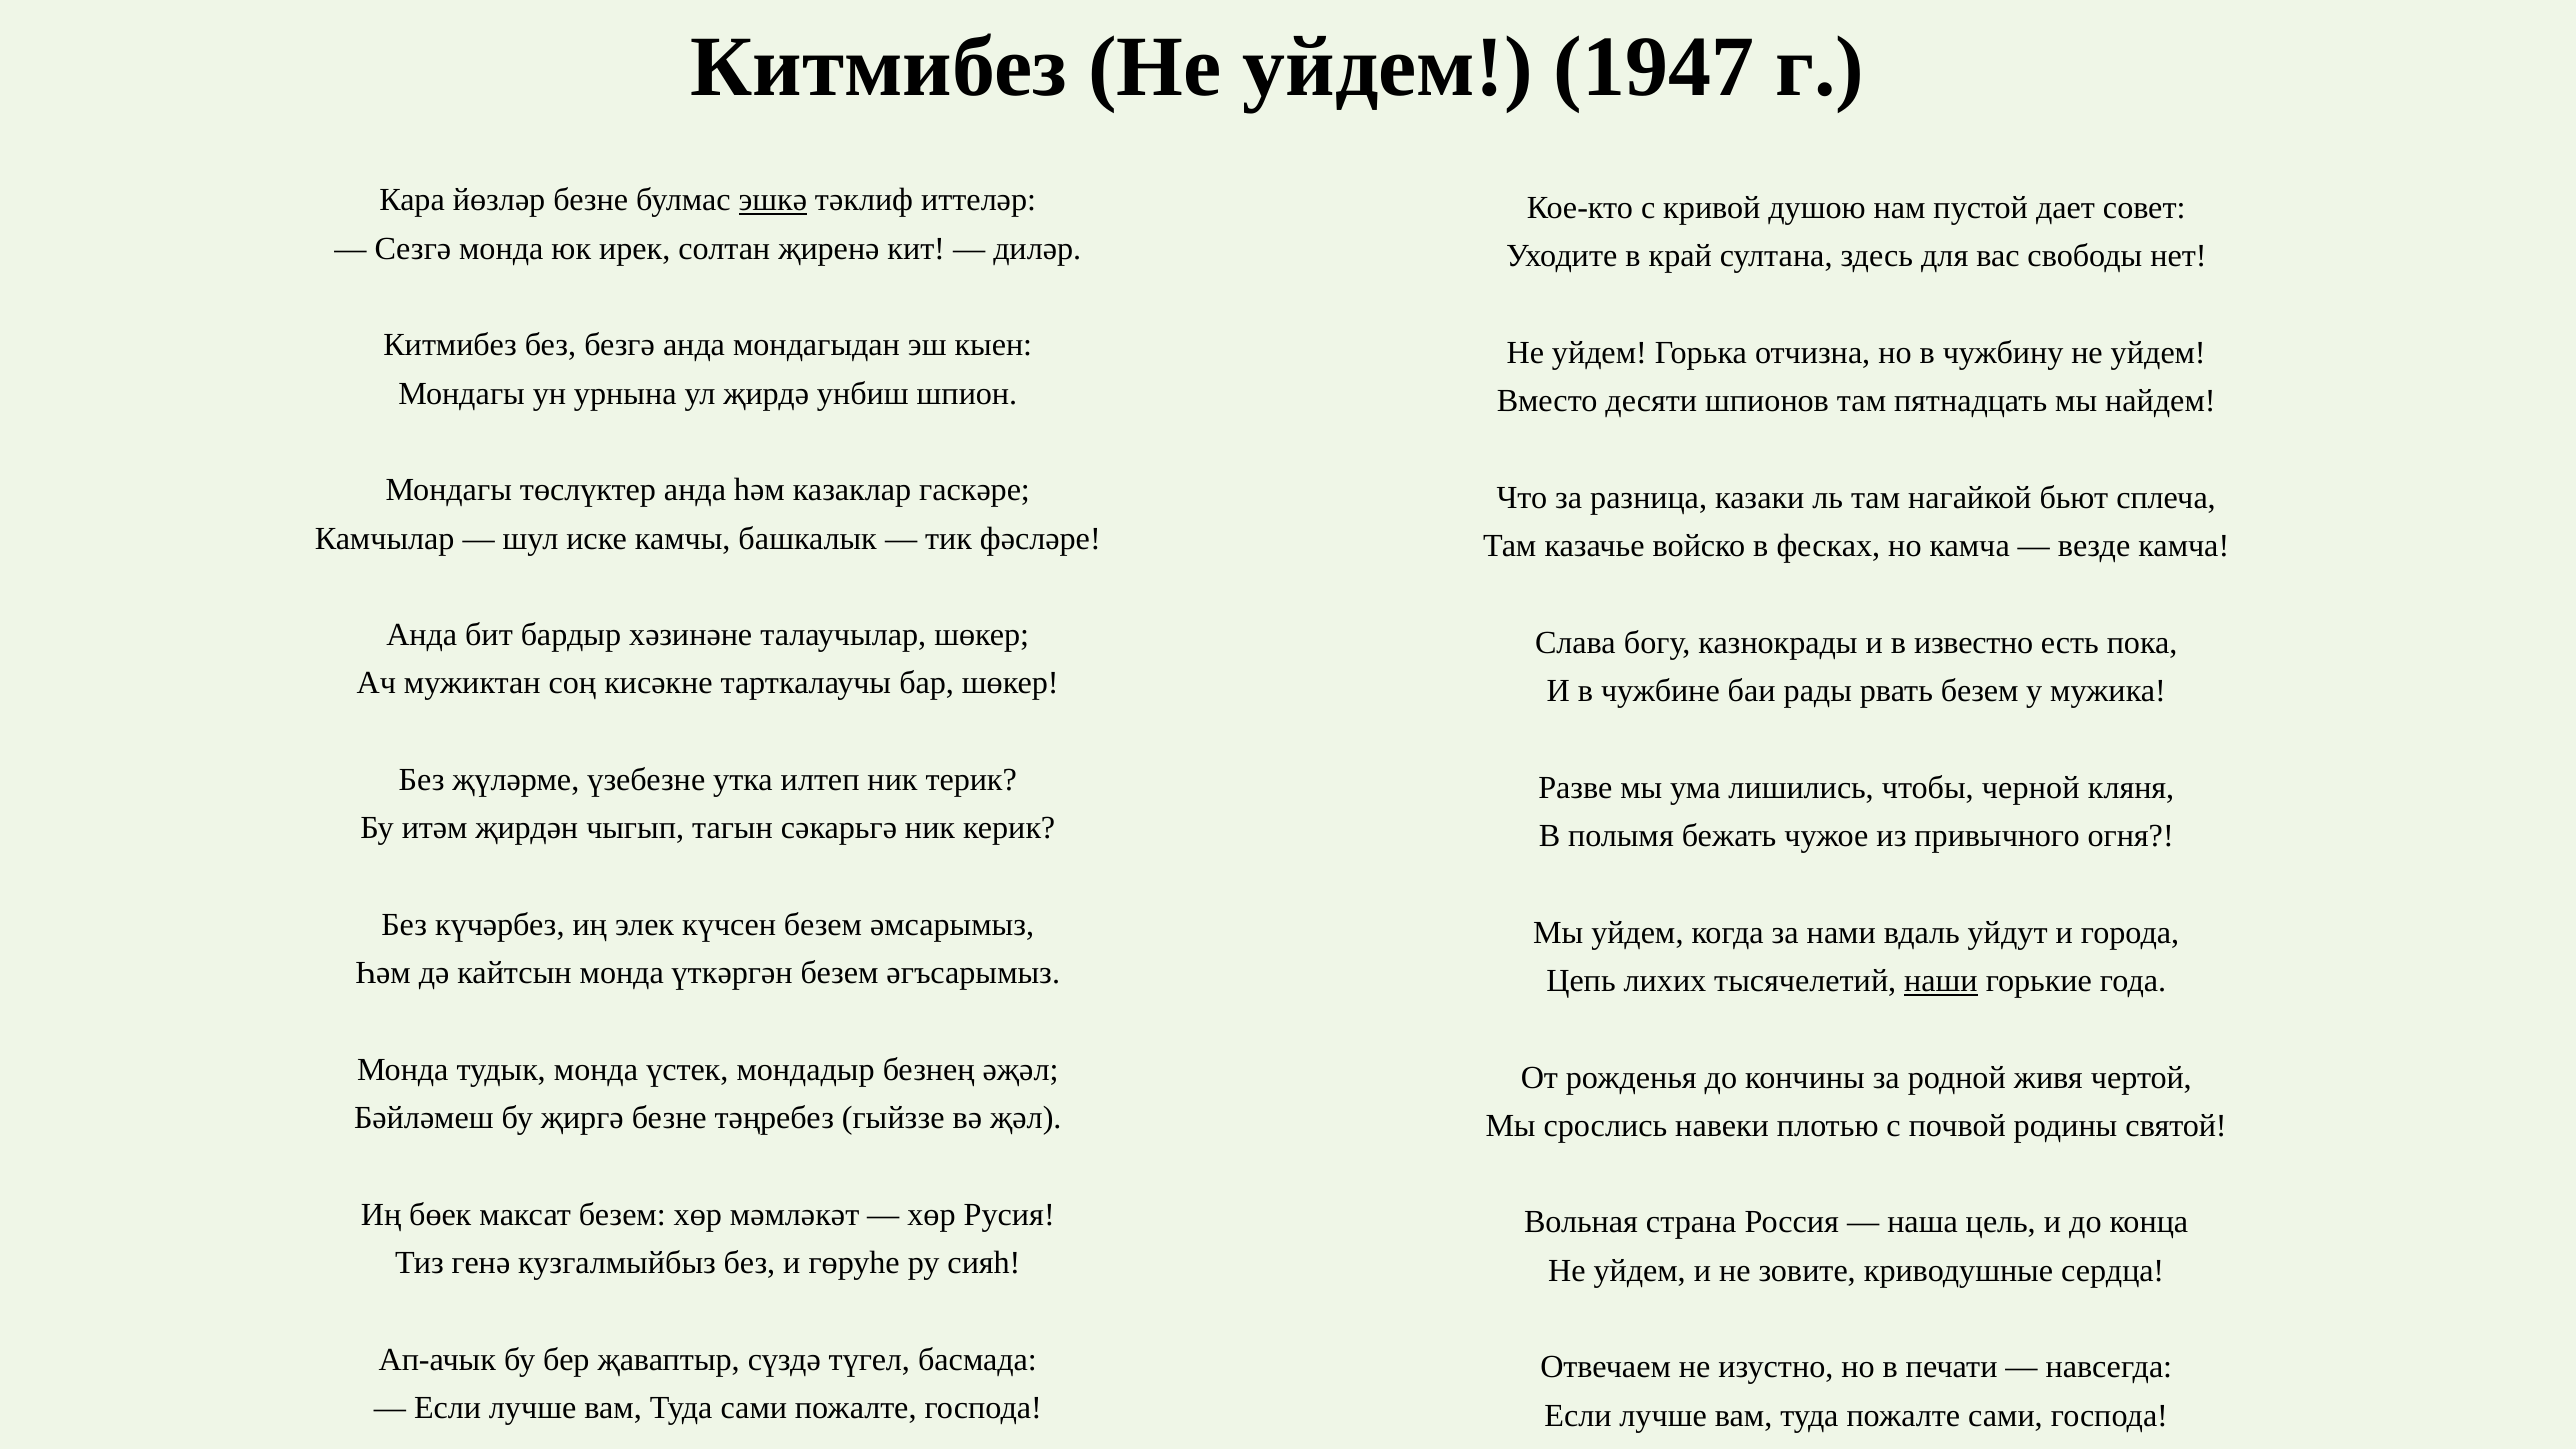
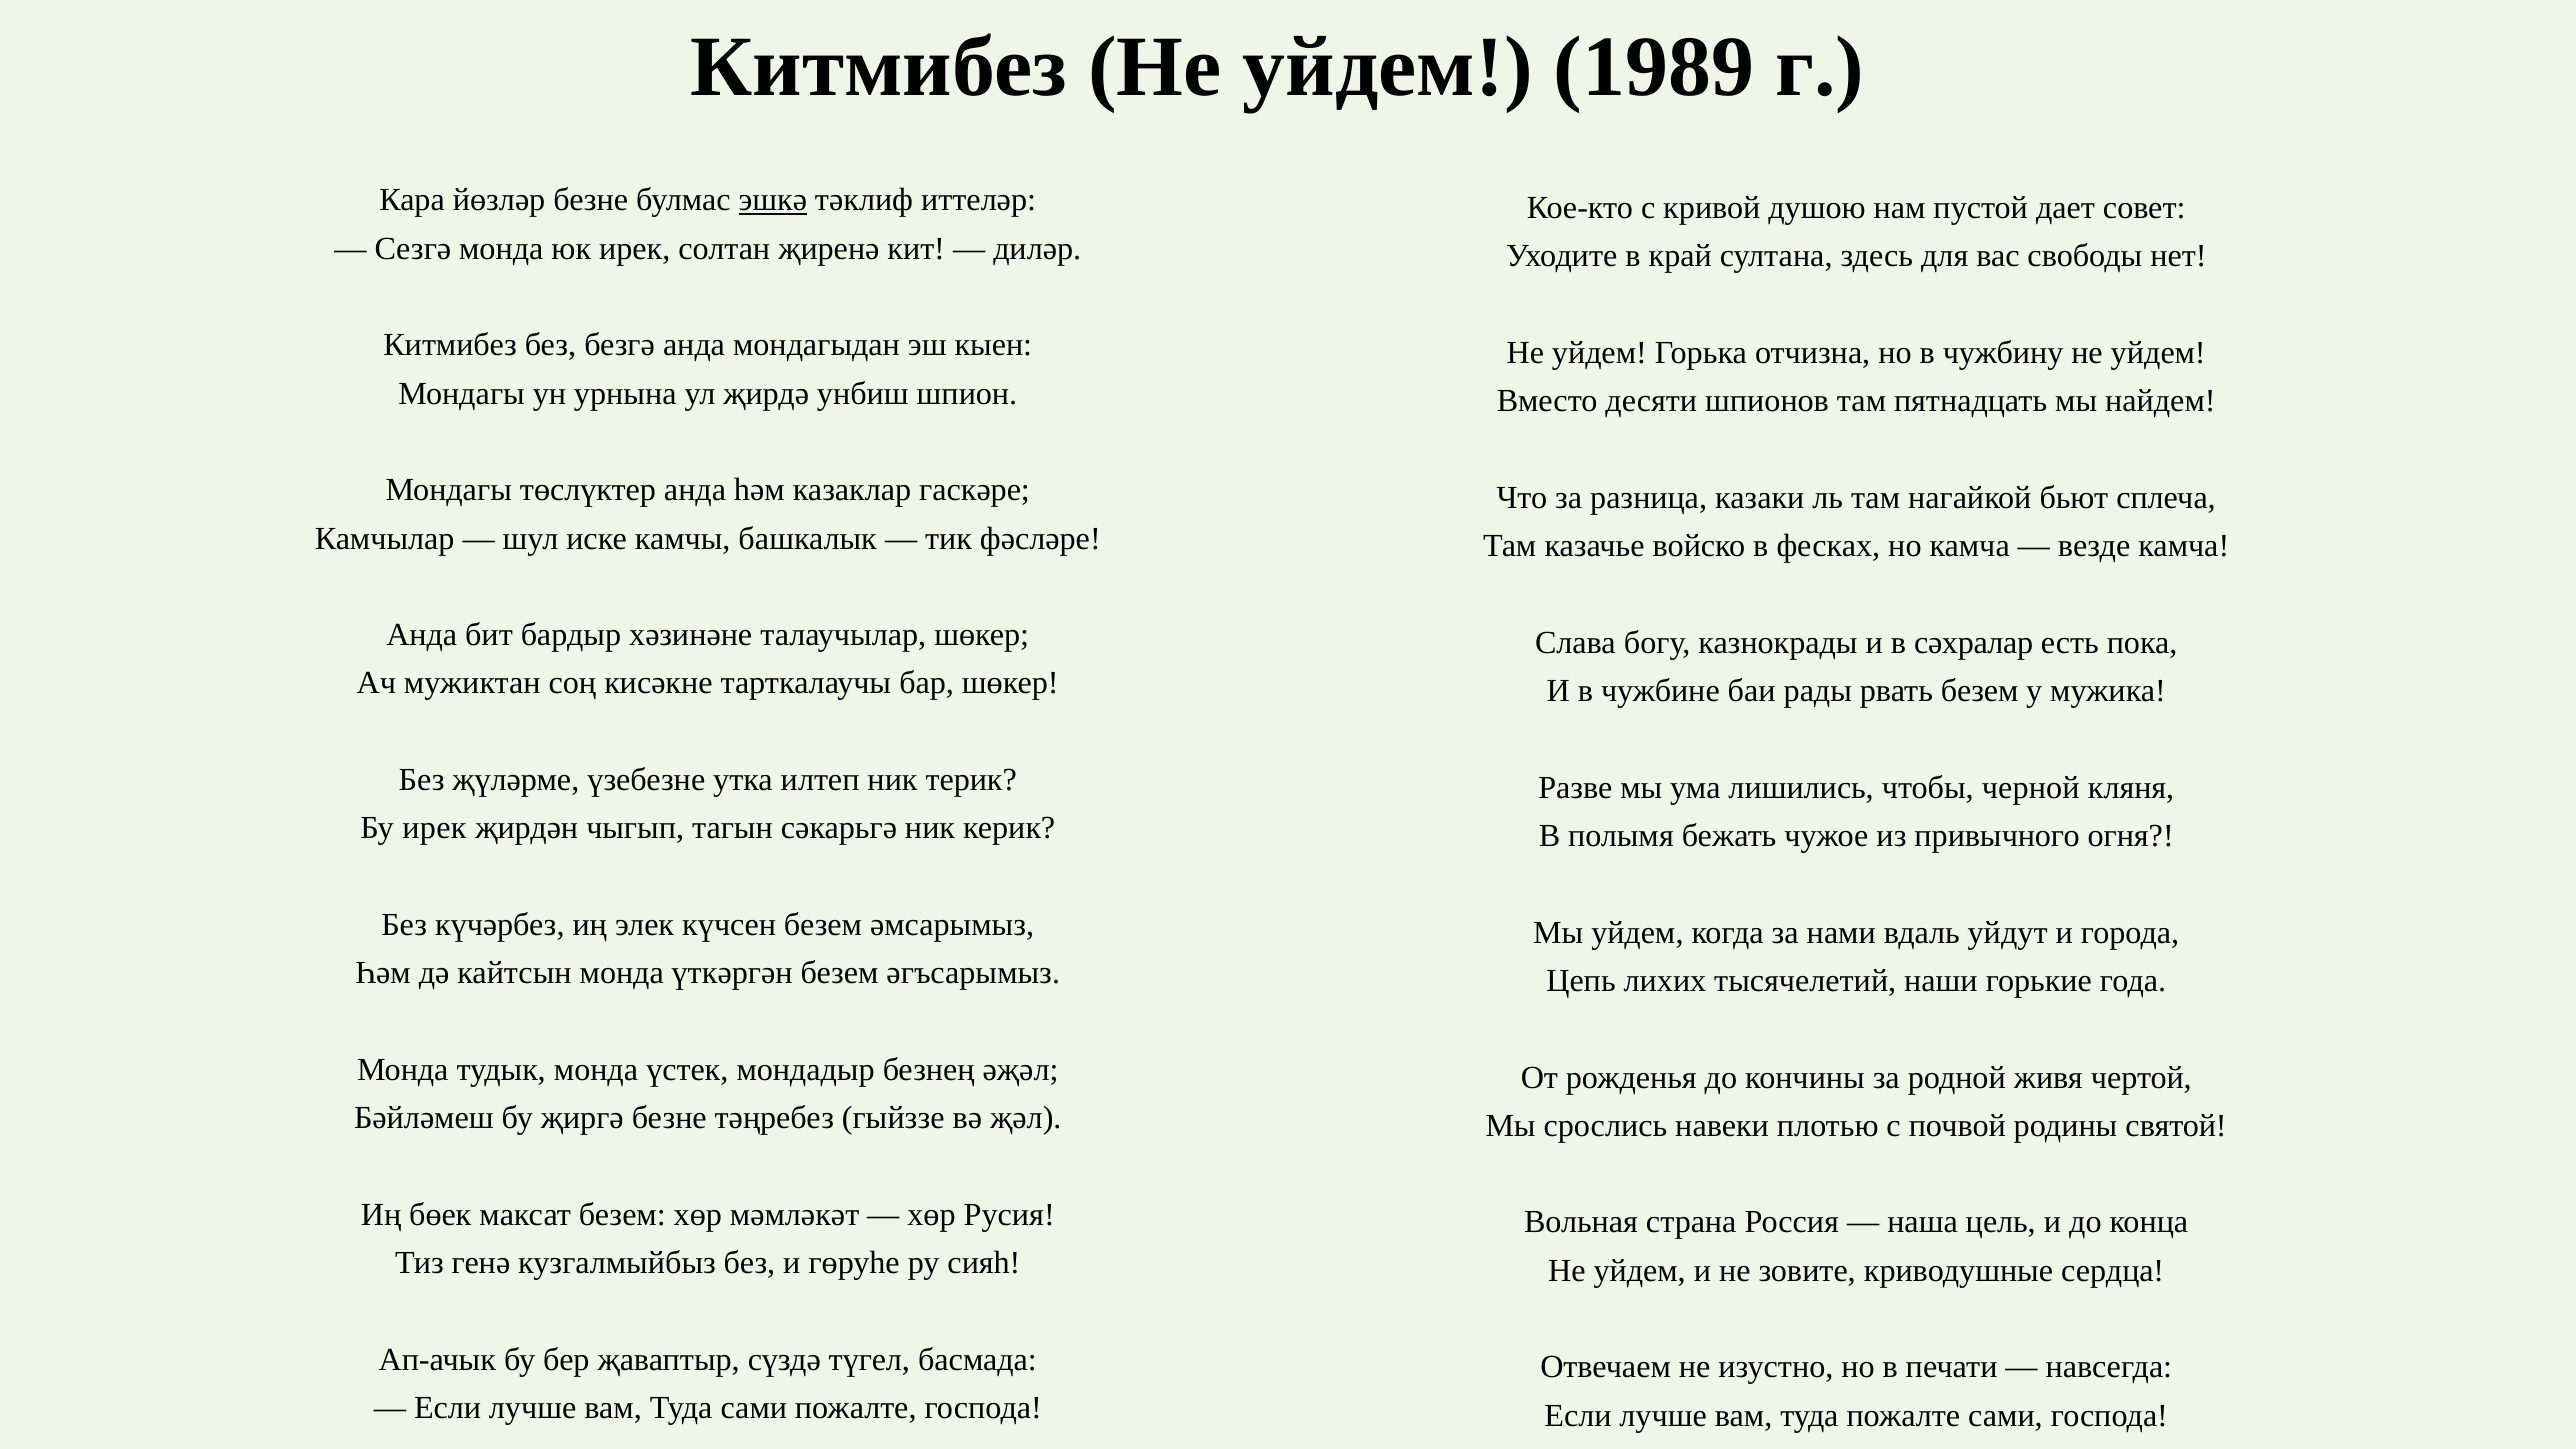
1947: 1947 -> 1989
известно: известно -> сәхралар
Бу итәм: итәм -> ирек
наши underline: present -> none
